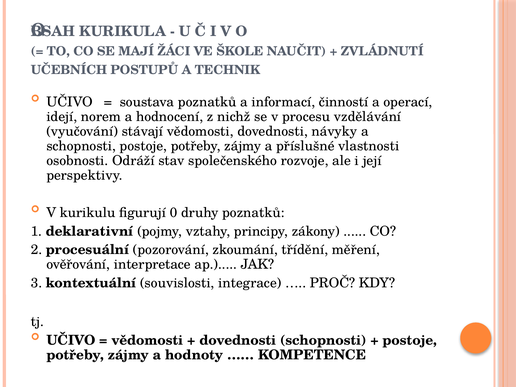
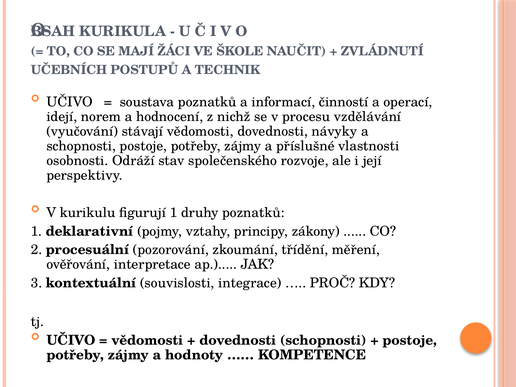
figurují 0: 0 -> 1
